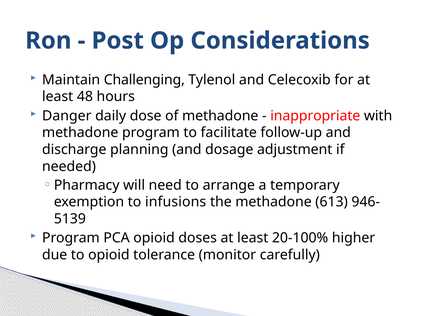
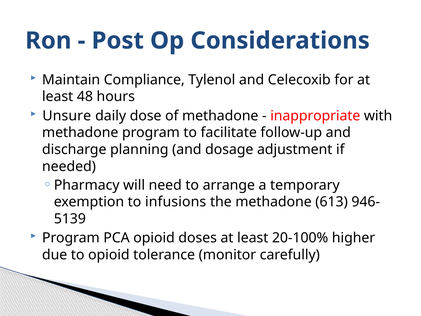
Challenging: Challenging -> Compliance
Danger: Danger -> Unsure
